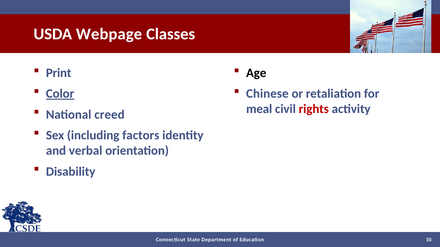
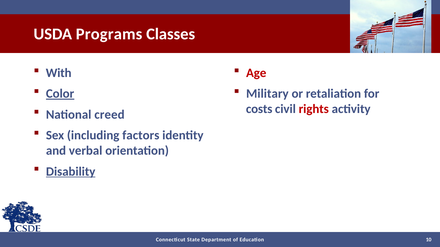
Webpage: Webpage -> Programs
Print: Print -> With
Age colour: black -> red
Chinese: Chinese -> Military
meal: meal -> costs
Disability underline: none -> present
